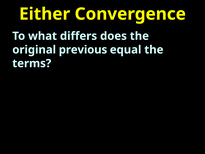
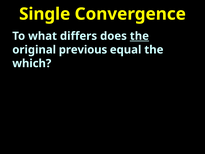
Either: Either -> Single
the at (139, 36) underline: none -> present
terms: terms -> which
